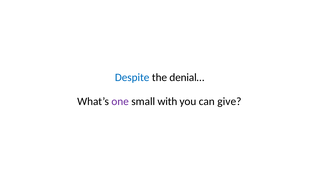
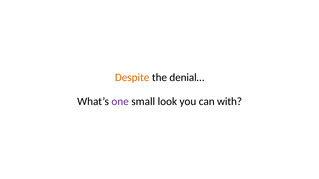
Despite colour: blue -> orange
with: with -> look
give: give -> with
